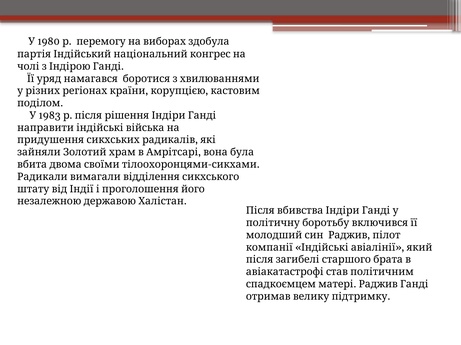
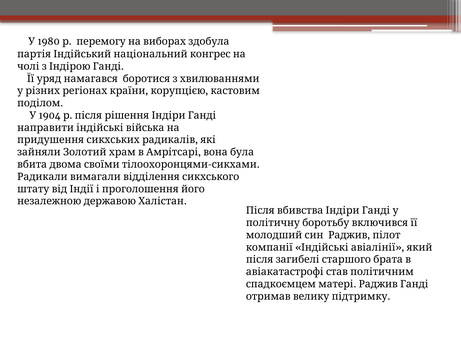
1983: 1983 -> 1904
